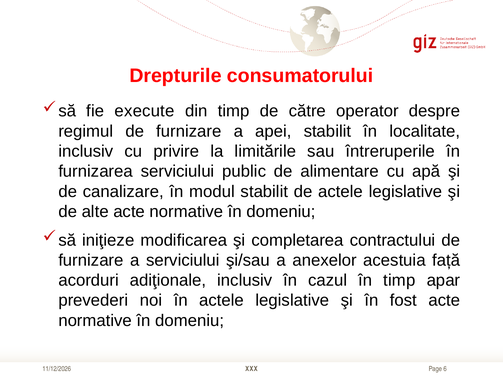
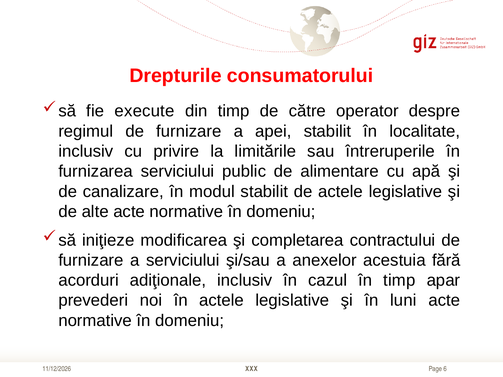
față: față -> fără
fost: fost -> luni
